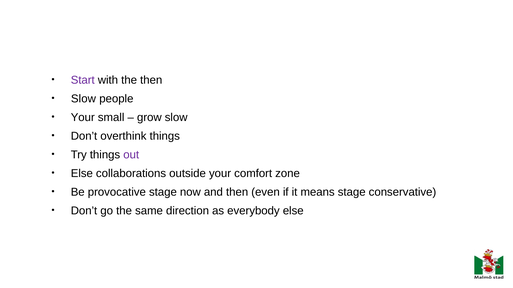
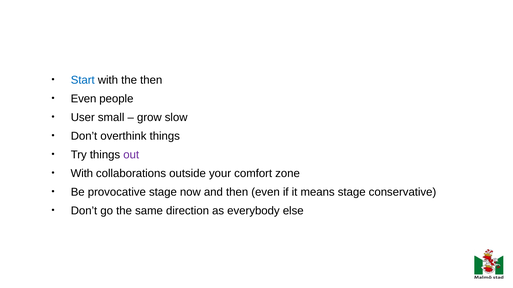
Start colour: purple -> blue
Slow at (83, 99): Slow -> Even
Your at (83, 118): Your -> User
Else at (82, 174): Else -> With
